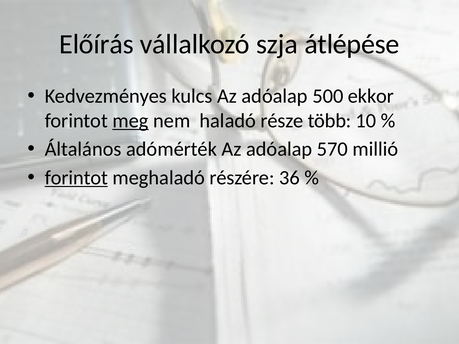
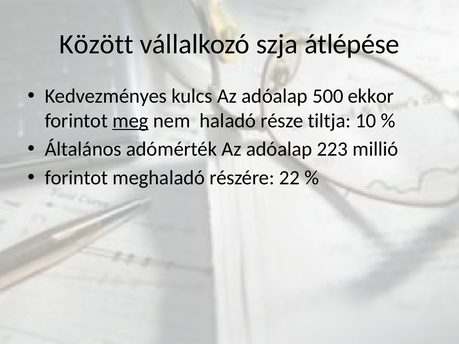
Előírás: Előírás -> Között
több: több -> tiltja
570: 570 -> 223
forintot at (76, 178) underline: present -> none
36: 36 -> 22
